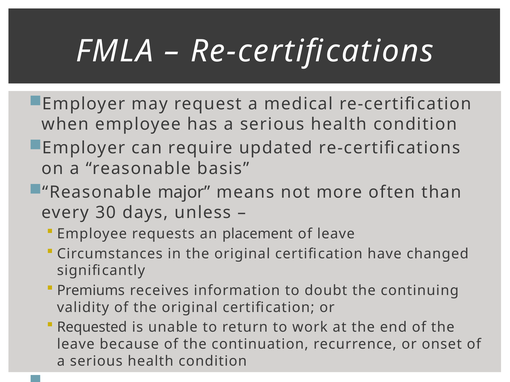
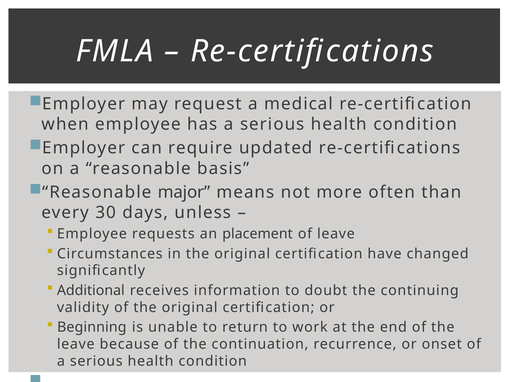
Premiums: Premiums -> Additional
Requested: Requested -> Beginning
